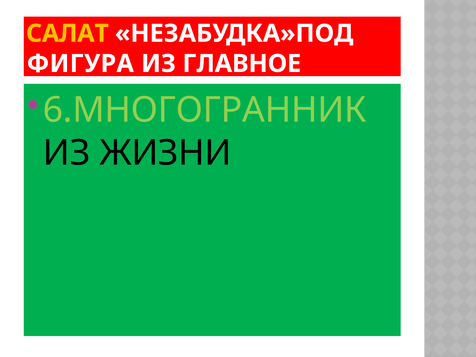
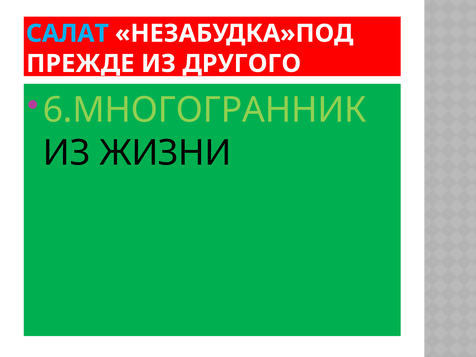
САЛАТ colour: yellow -> light blue
ФИГУРА: ФИГУРА -> ПРЕЖДЕ
ГЛАВНОЕ: ГЛАВНОЕ -> ДРУГОГО
